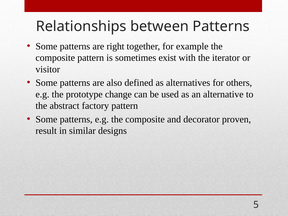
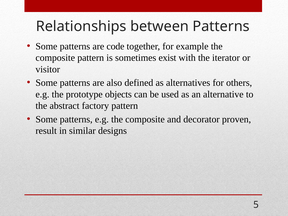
right: right -> code
change: change -> objects
